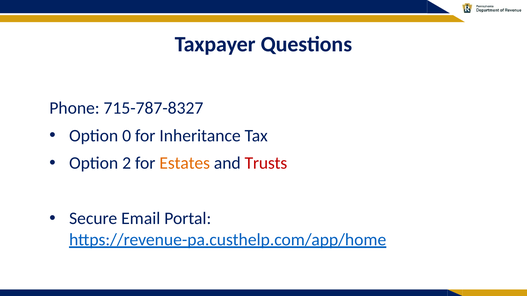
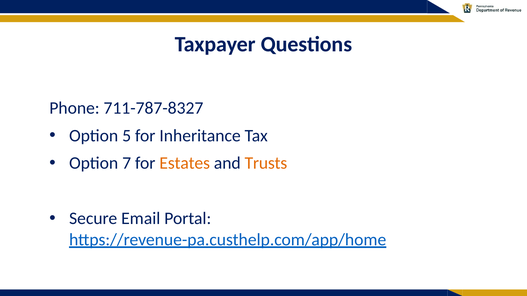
715-787-8327: 715-787-8327 -> 711-787-8327
0: 0 -> 5
2: 2 -> 7
Trusts colour: red -> orange
